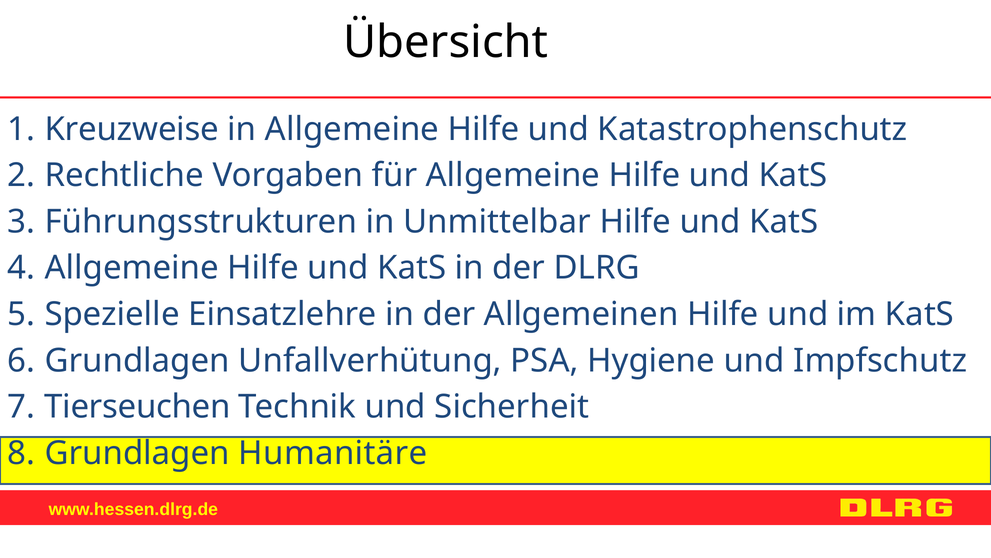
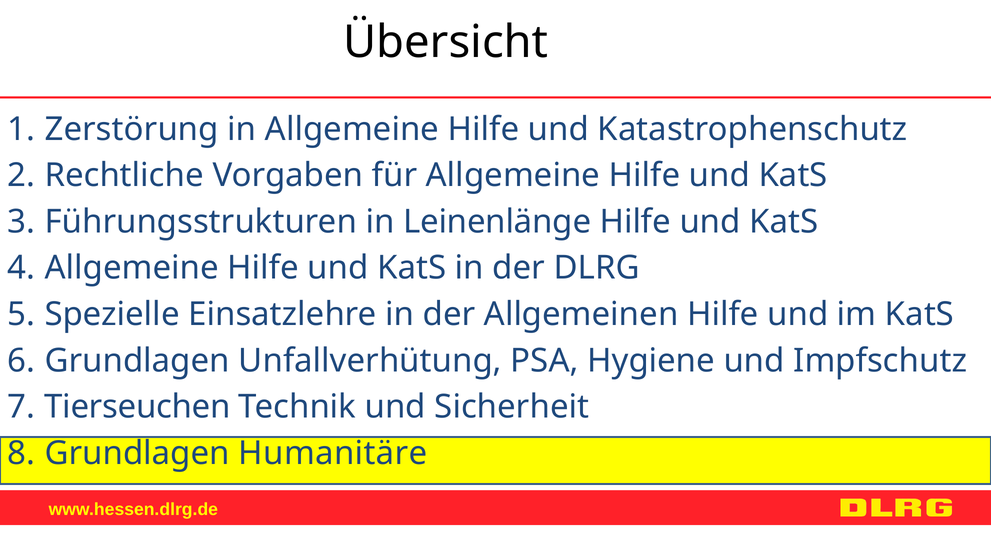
Kreuzweise: Kreuzweise -> Zerstörung
Unmittelbar: Unmittelbar -> Leinenlänge
